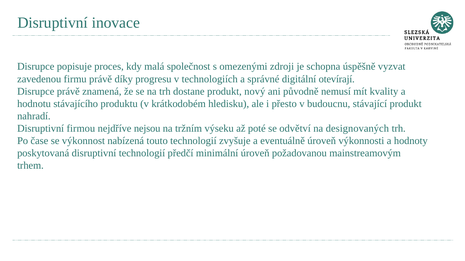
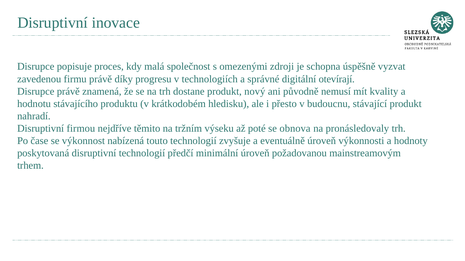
nejsou: nejsou -> těmito
odvětví: odvětví -> obnova
designovaných: designovaných -> pronásledovaly
